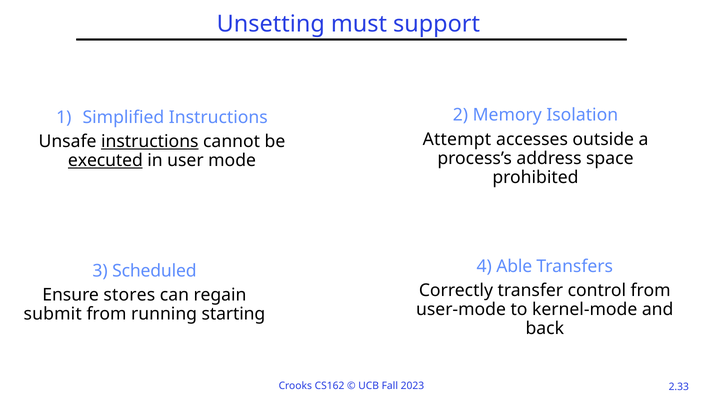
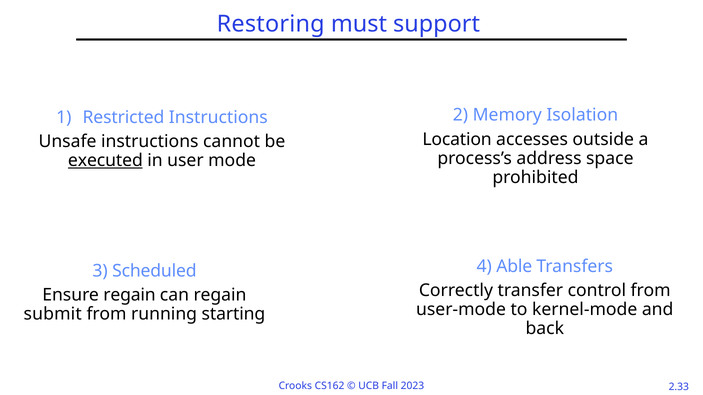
Unsetting: Unsetting -> Restoring
Simplified: Simplified -> Restricted
Attempt: Attempt -> Location
instructions at (150, 142) underline: present -> none
Ensure stores: stores -> regain
